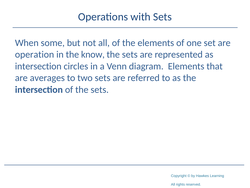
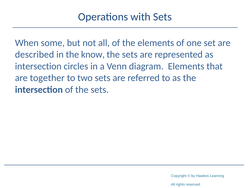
operation: operation -> described
averages: averages -> together
